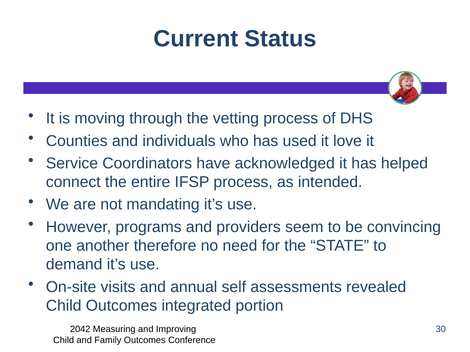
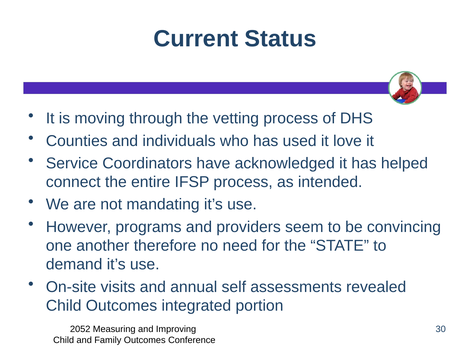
2042: 2042 -> 2052
